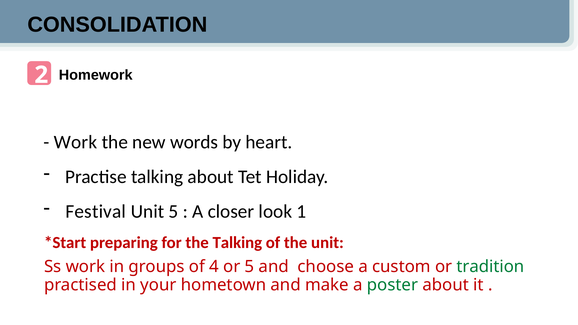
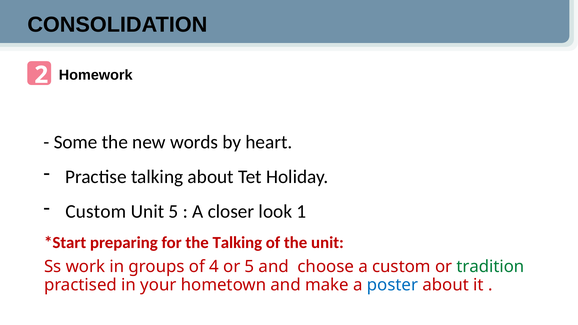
Work at (76, 142): Work -> Some
Festival at (96, 211): Festival -> Custom
poster colour: green -> blue
